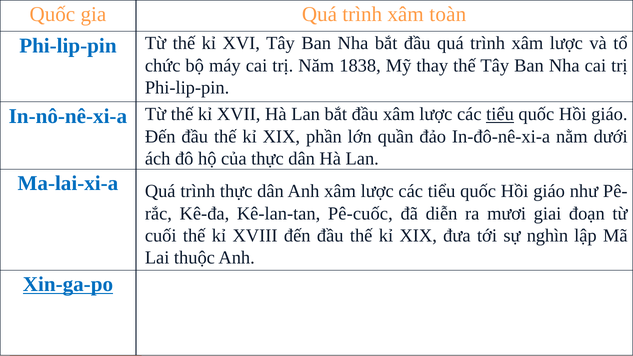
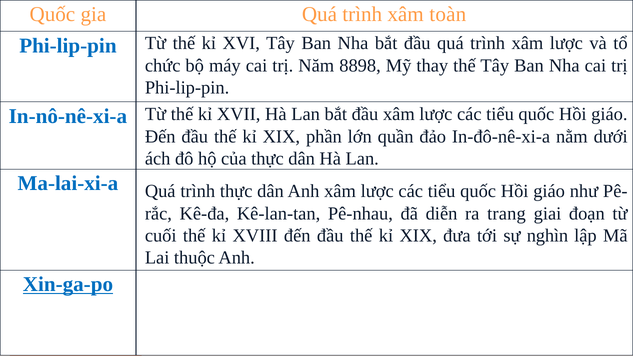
1838: 1838 -> 8898
tiểu at (500, 114) underline: present -> none
Pê-cuốc: Pê-cuốc -> Pê-nhau
mươi: mươi -> trang
